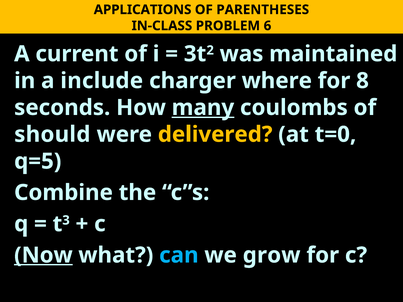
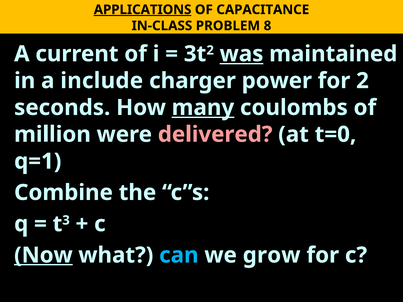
APPLICATIONS underline: none -> present
PARENTHESES: PARENTHESES -> CAPACITANCE
6: 6 -> 8
was underline: none -> present
where: where -> power
for 8: 8 -> 2
should: should -> million
delivered colour: yellow -> pink
q=5: q=5 -> q=1
